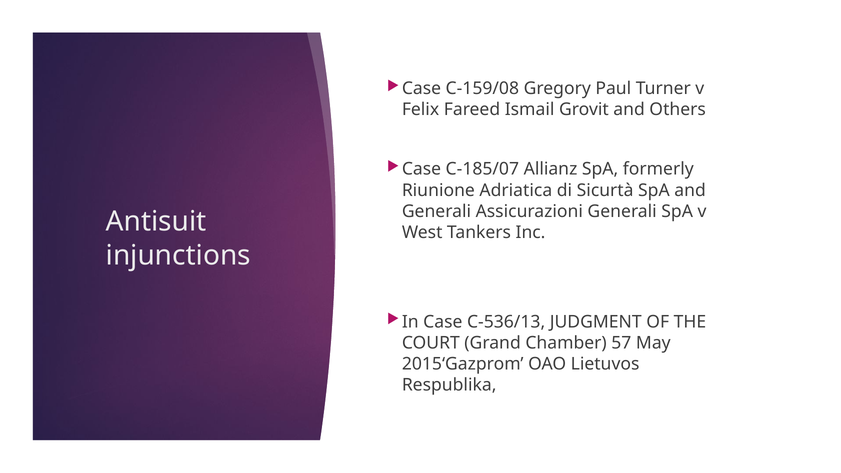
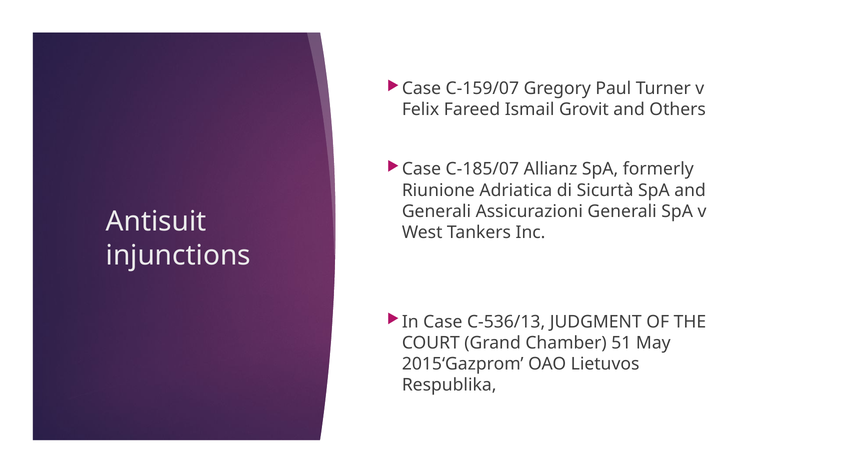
C-159/08: C-159/08 -> C-159/07
57: 57 -> 51
